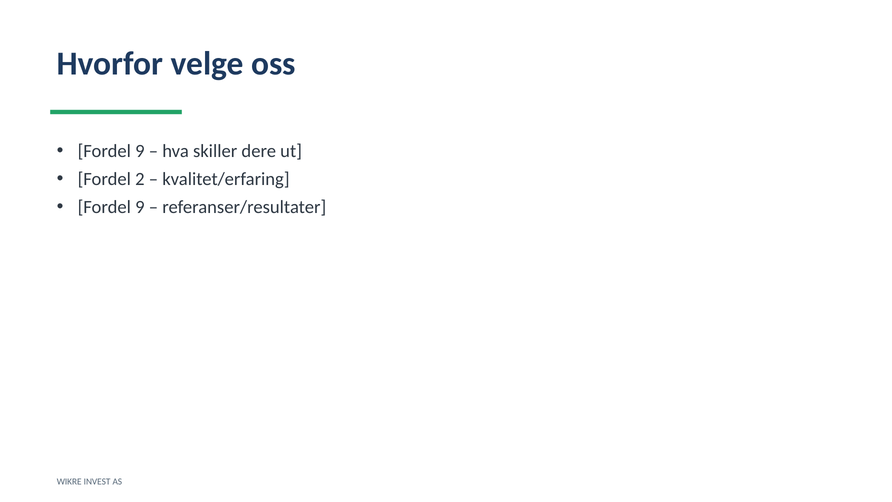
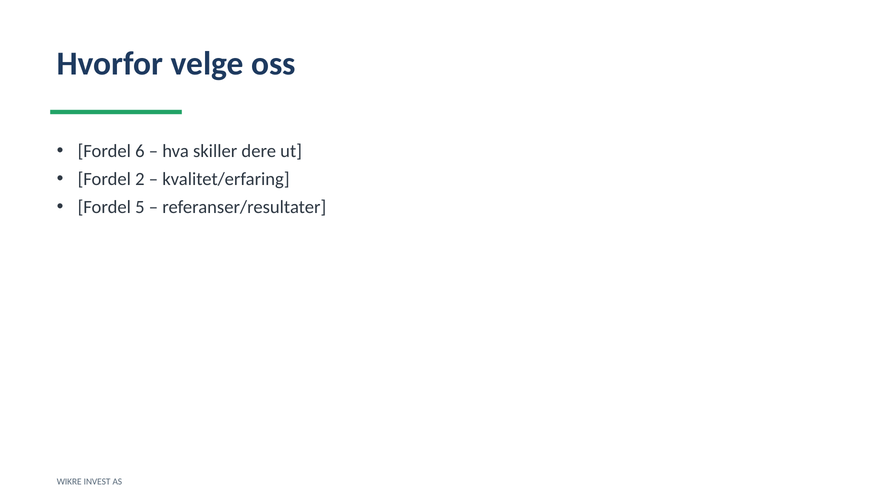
9 at (140, 151): 9 -> 6
9 at (140, 207): 9 -> 5
